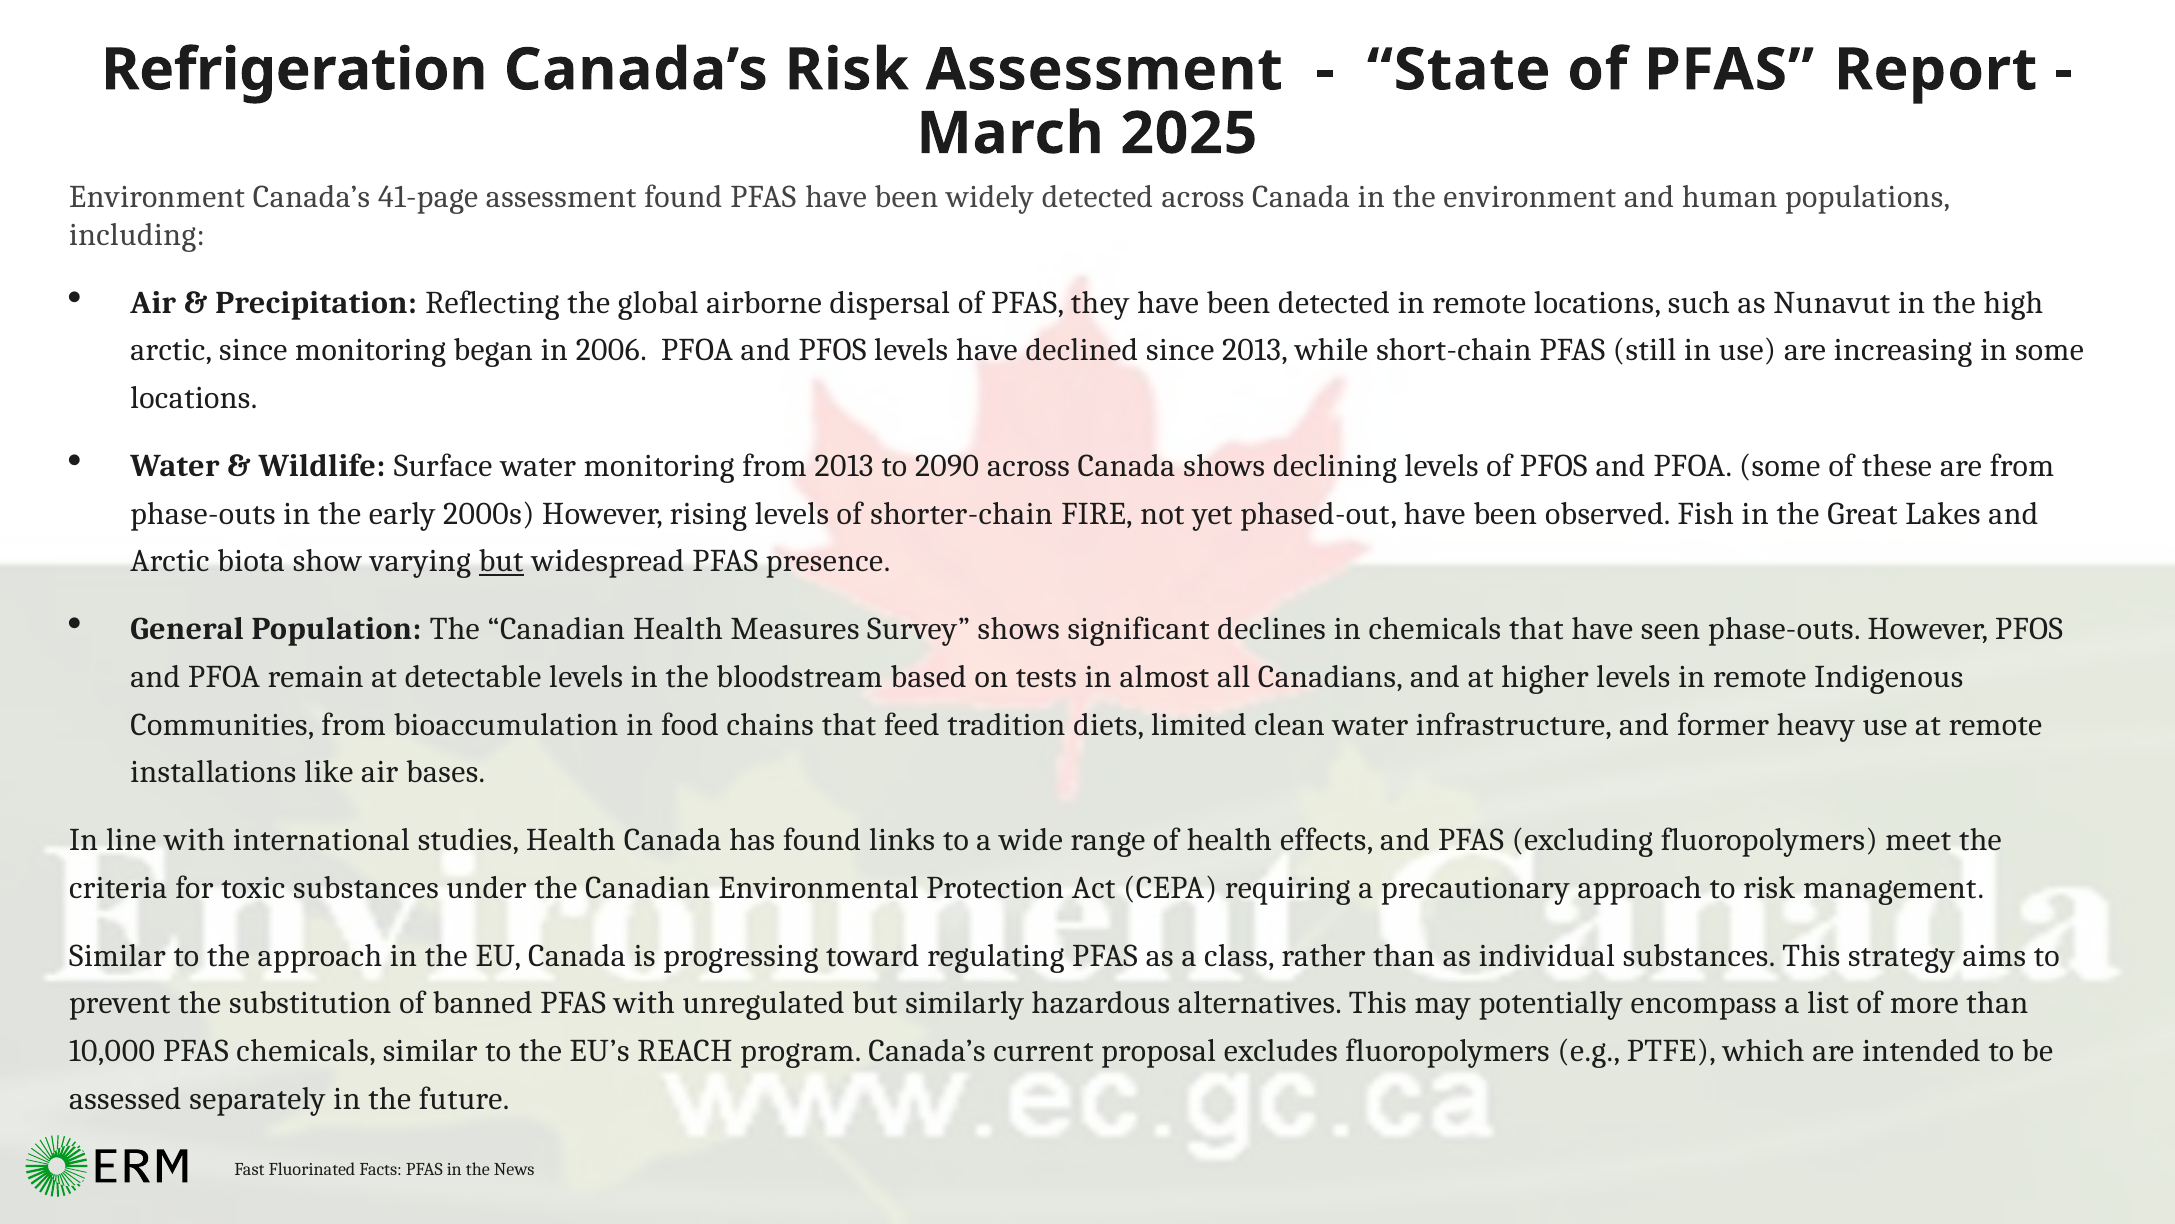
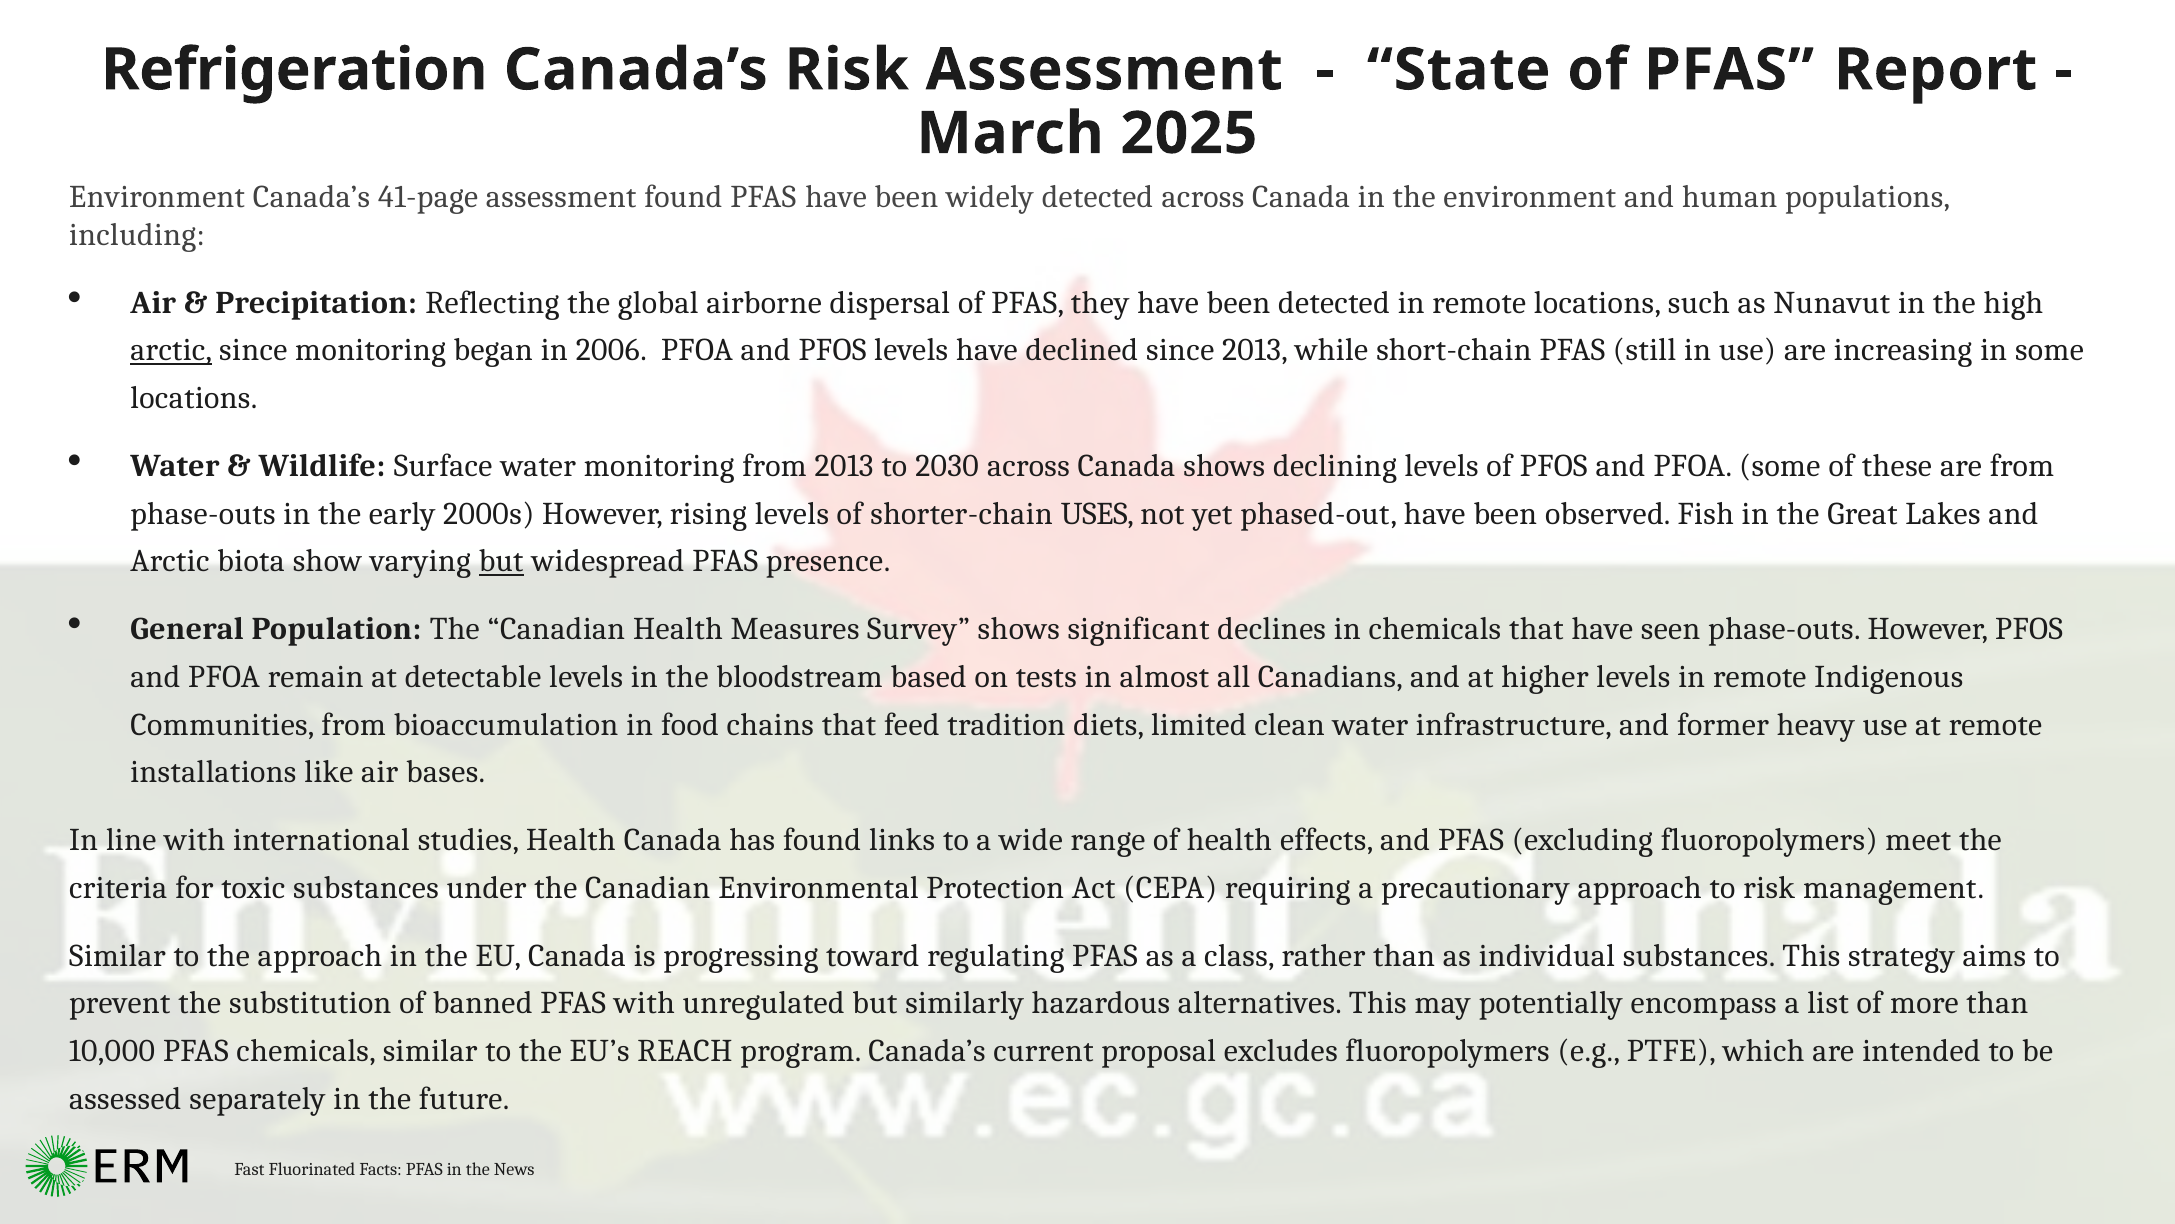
arctic at (171, 350) underline: none -> present
2090: 2090 -> 2030
FIRE: FIRE -> USES
